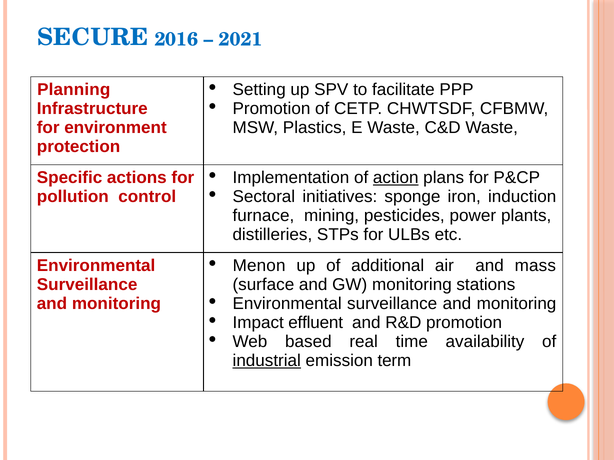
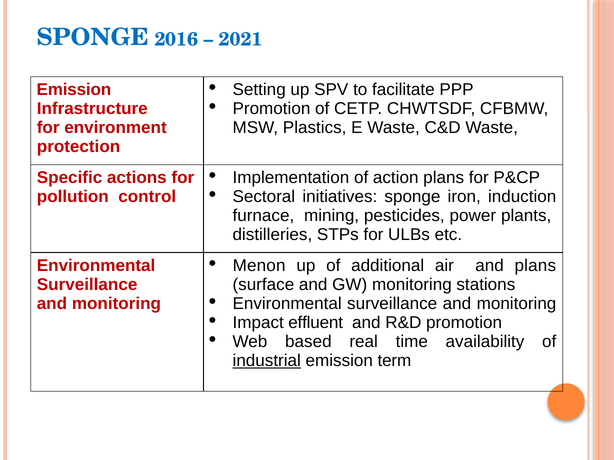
SECURE at (93, 38): SECURE -> SPONGE
Planning at (74, 90): Planning -> Emission
action underline: present -> none
and mass: mass -> plans
